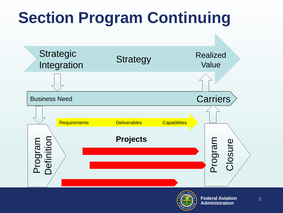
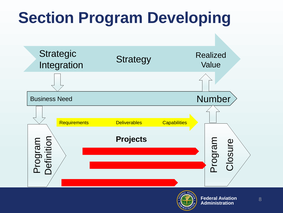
Continuing: Continuing -> Developing
Carriers: Carriers -> Number
